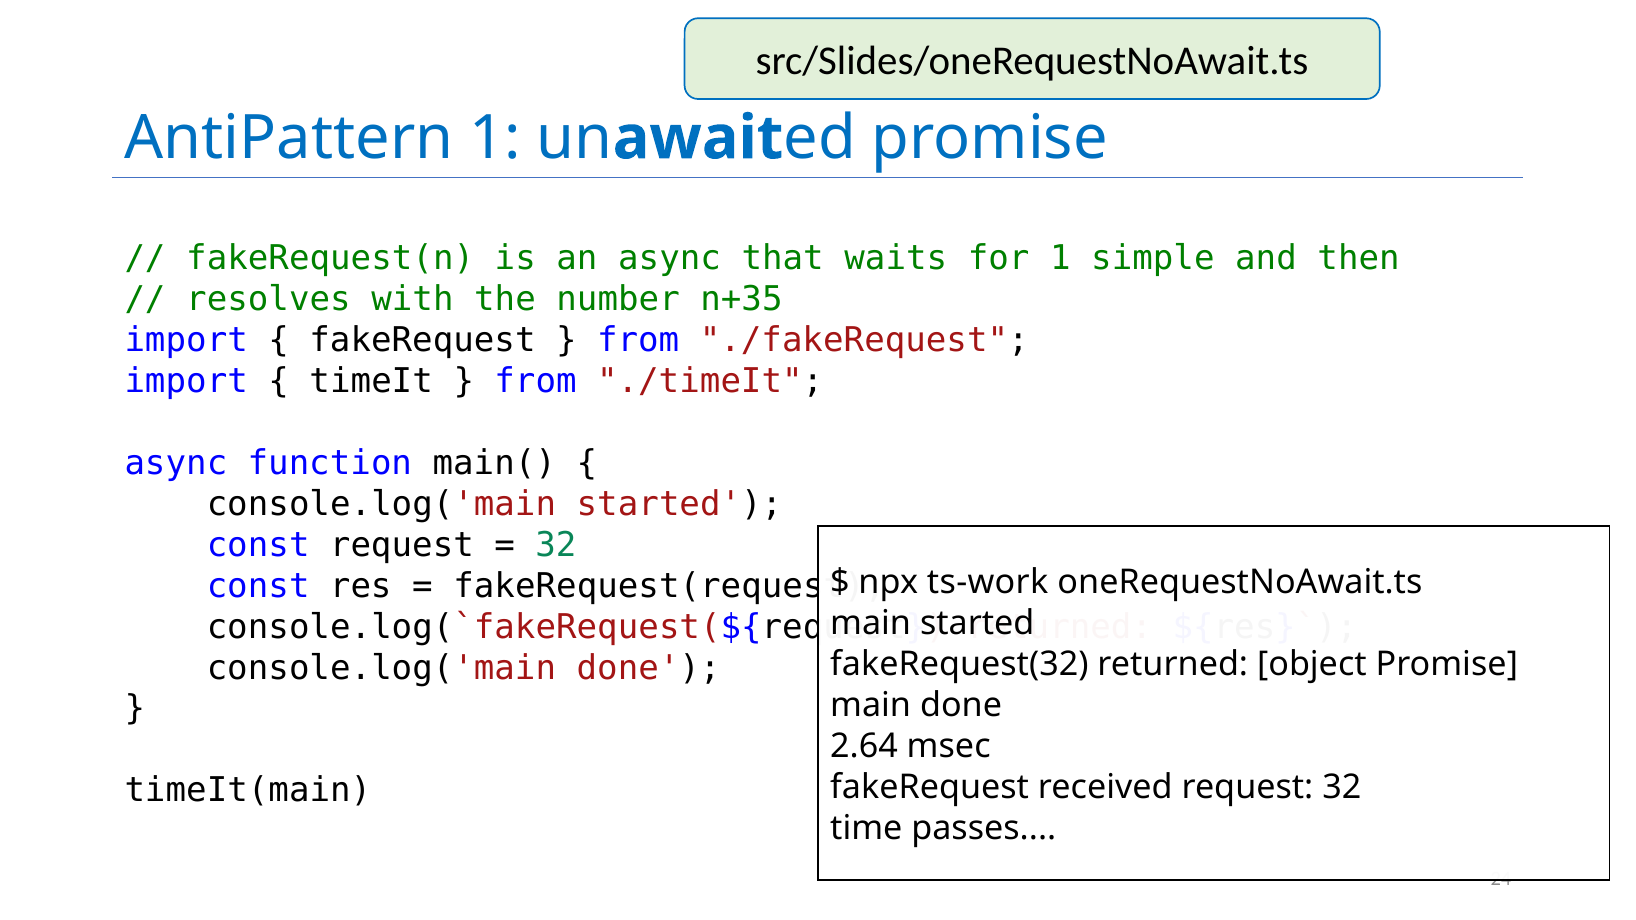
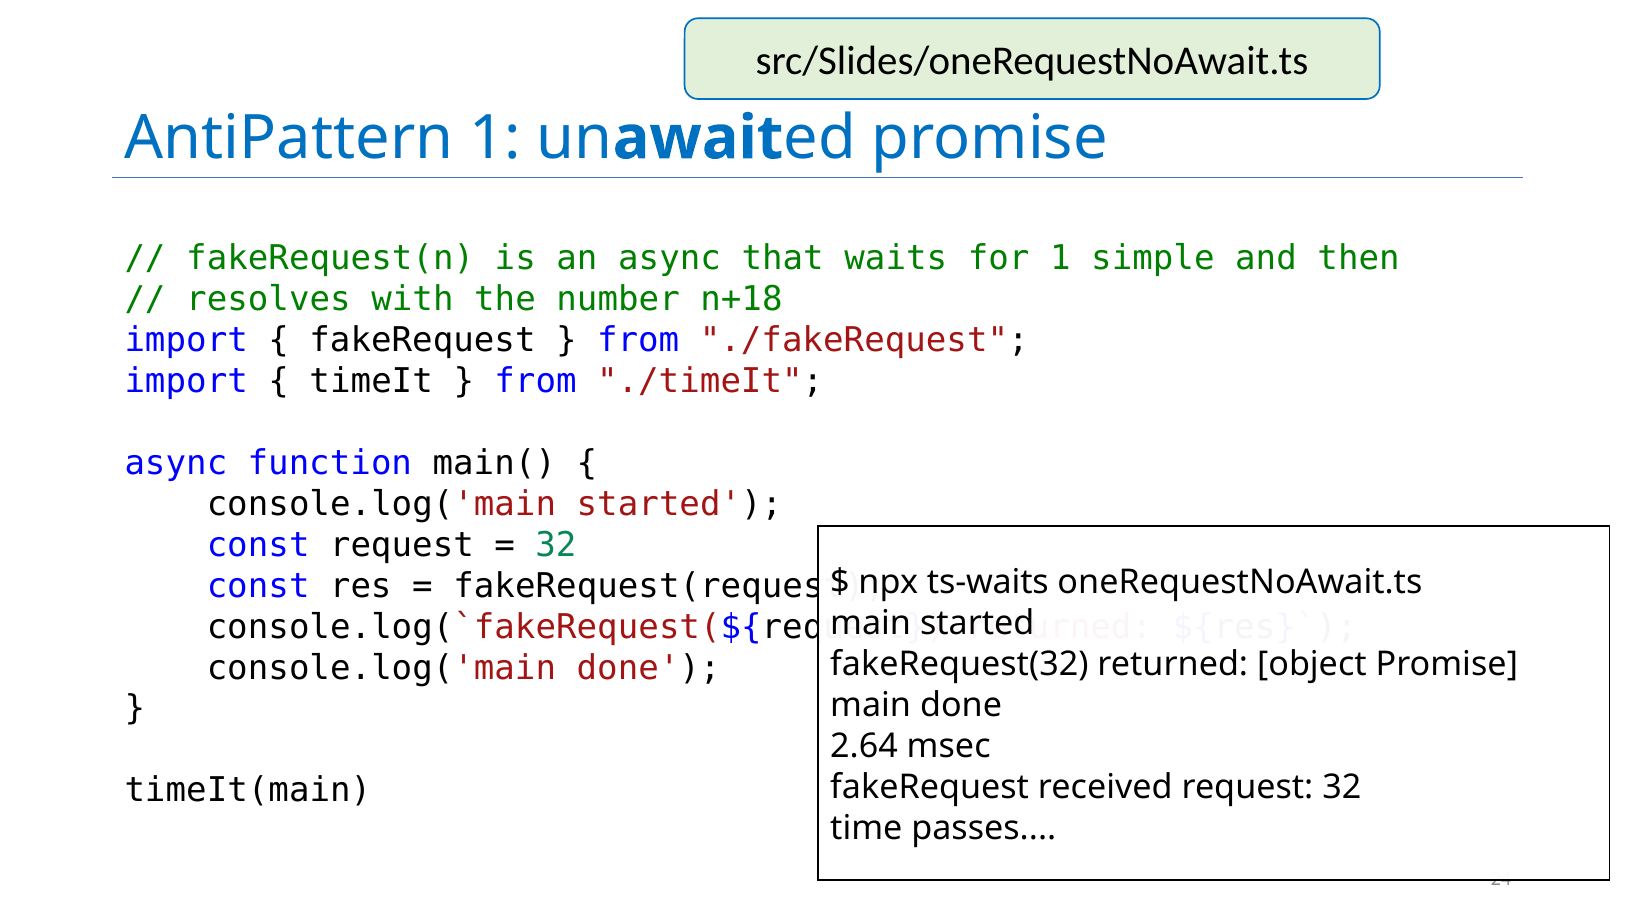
n+35: n+35 -> n+18
ts-work: ts-work -> ts-waits
